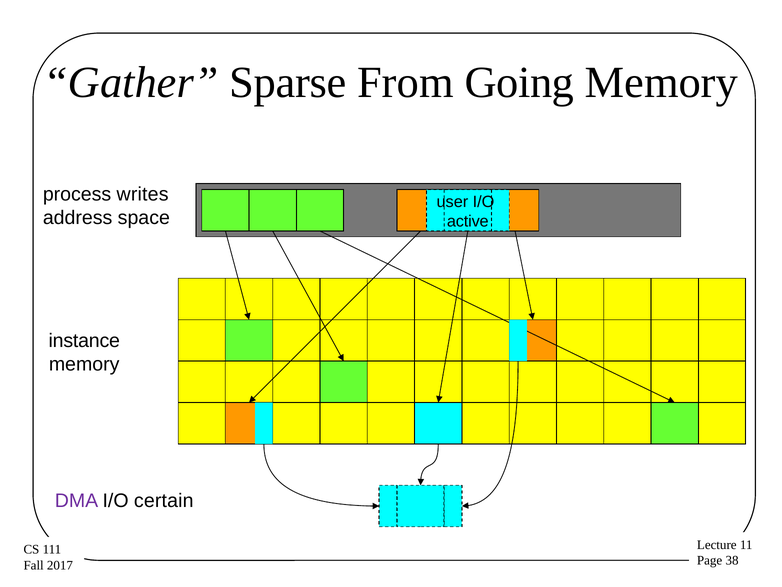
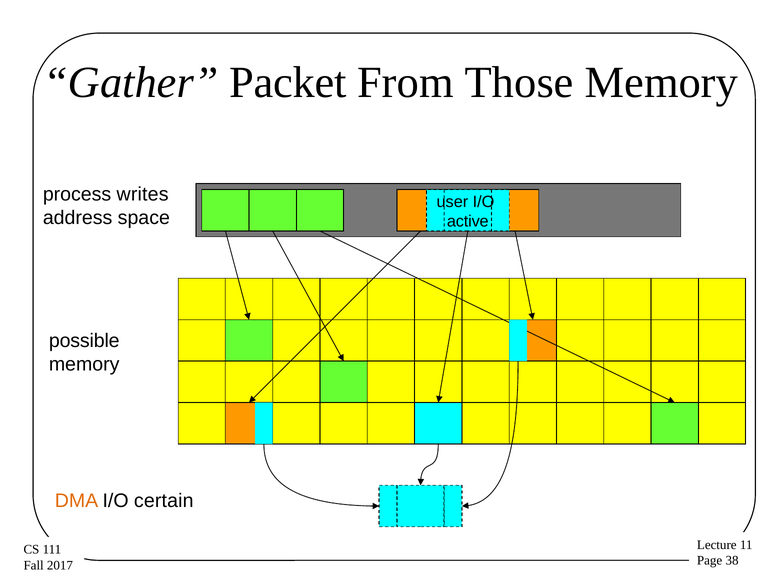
Sparse: Sparse -> Packet
Going: Going -> Those
instance: instance -> possible
DMA colour: purple -> orange
